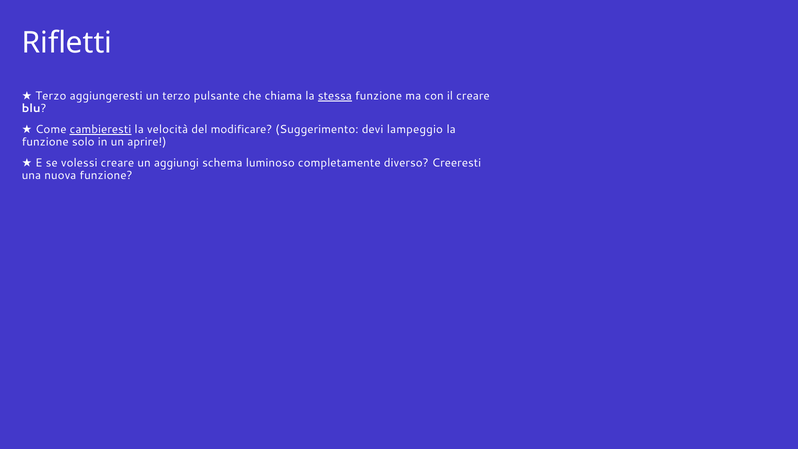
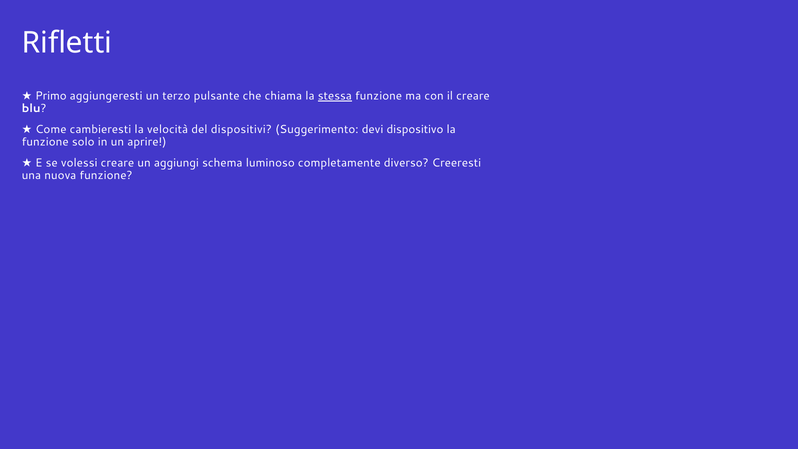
Terzo at (51, 96): Terzo -> Primo
cambieresti underline: present -> none
modificare: modificare -> dispositivi
lampeggio: lampeggio -> dispositivo
